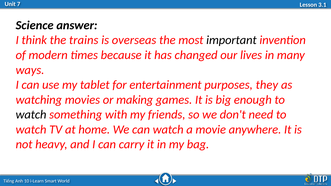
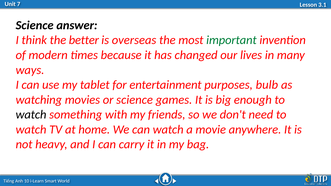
trains: trains -> better
important colour: black -> green
they: they -> bulb
or making: making -> science
